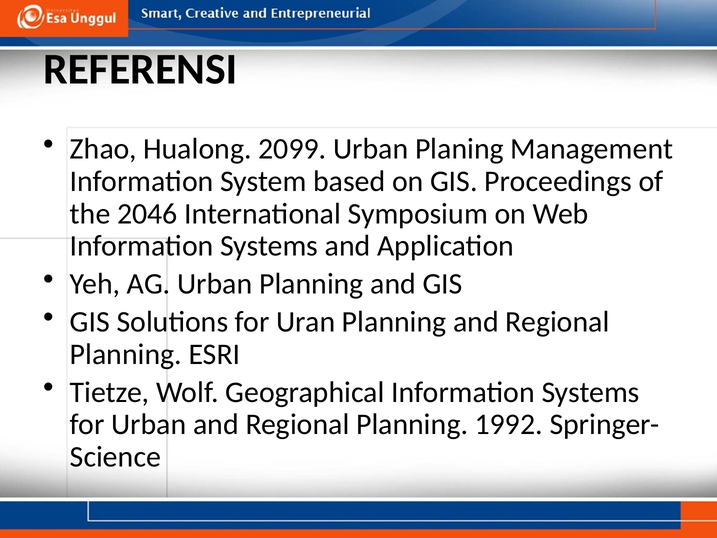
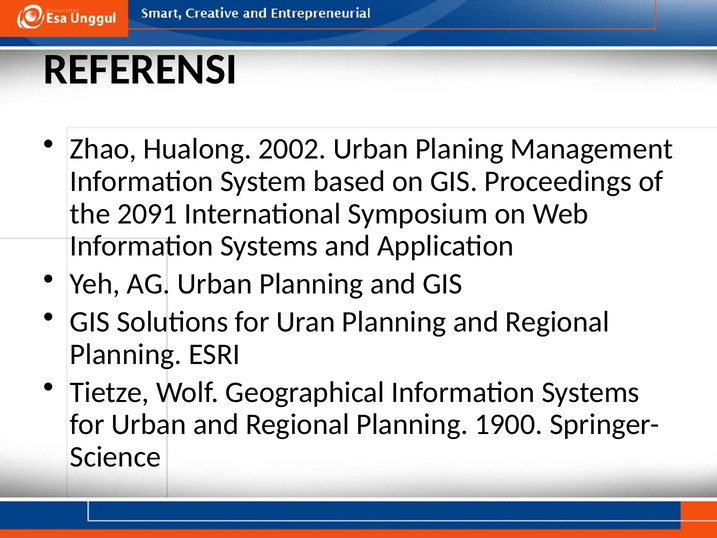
2099: 2099 -> 2002
2046: 2046 -> 2091
1992: 1992 -> 1900
